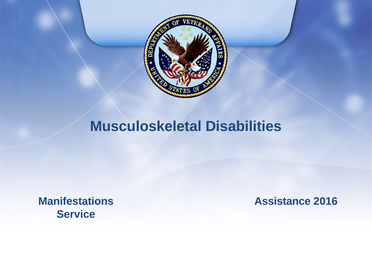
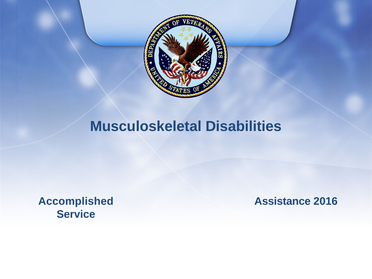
Manifestations: Manifestations -> Accomplished
